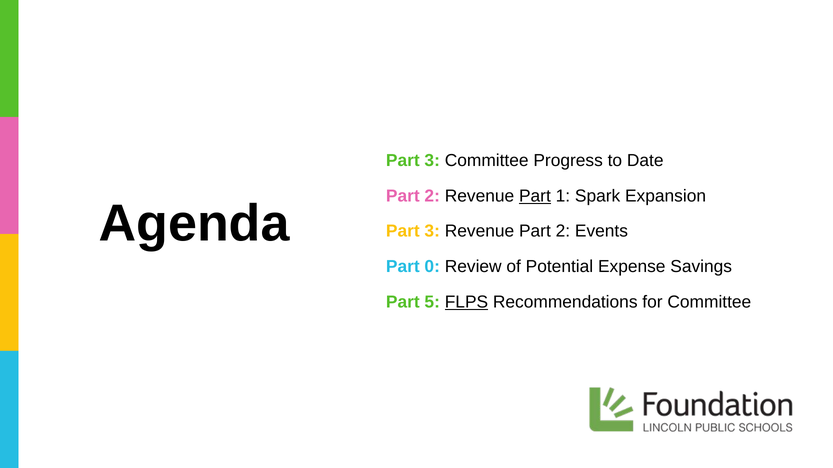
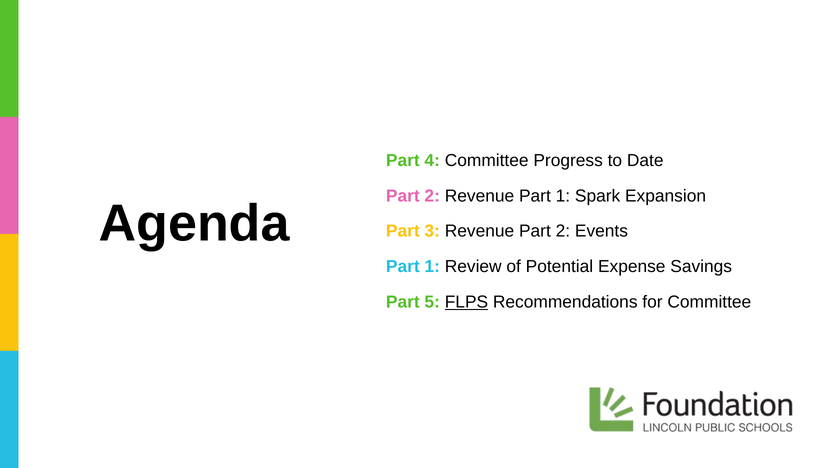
3 at (432, 161): 3 -> 4
Part at (535, 196) underline: present -> none
0 at (432, 267): 0 -> 1
